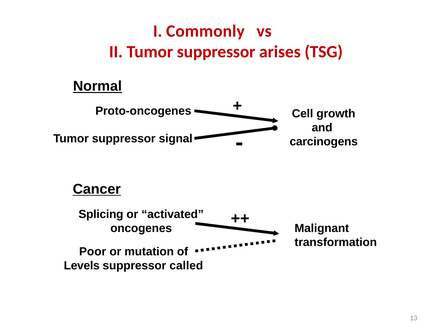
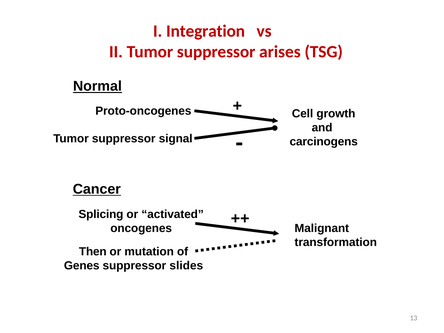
Commonly: Commonly -> Integration
Poor: Poor -> Then
Levels: Levels -> Genes
called: called -> slides
